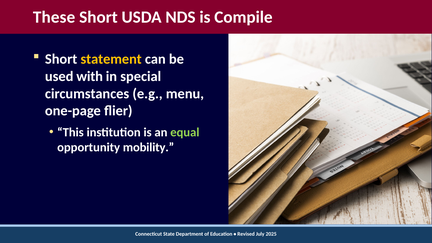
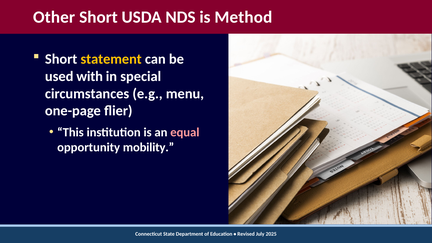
These: These -> Other
Compile: Compile -> Method
equal colour: light green -> pink
